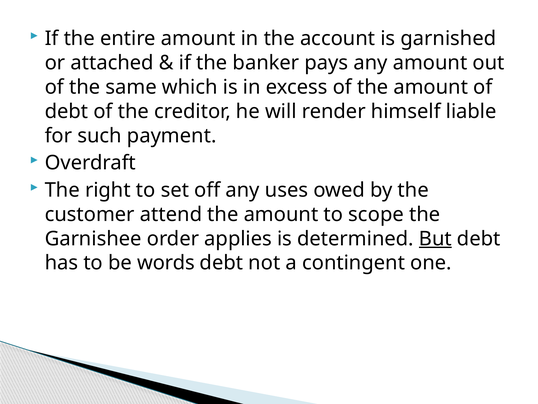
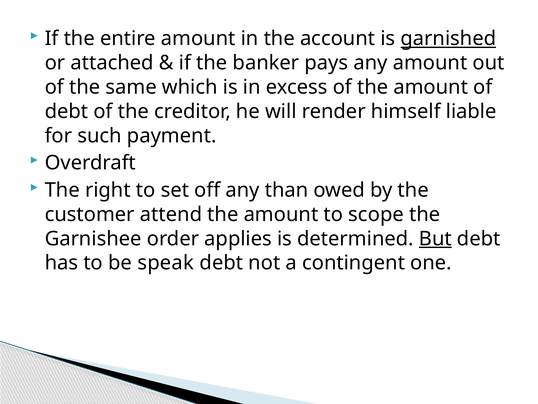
garnished underline: none -> present
uses: uses -> than
words: words -> speak
